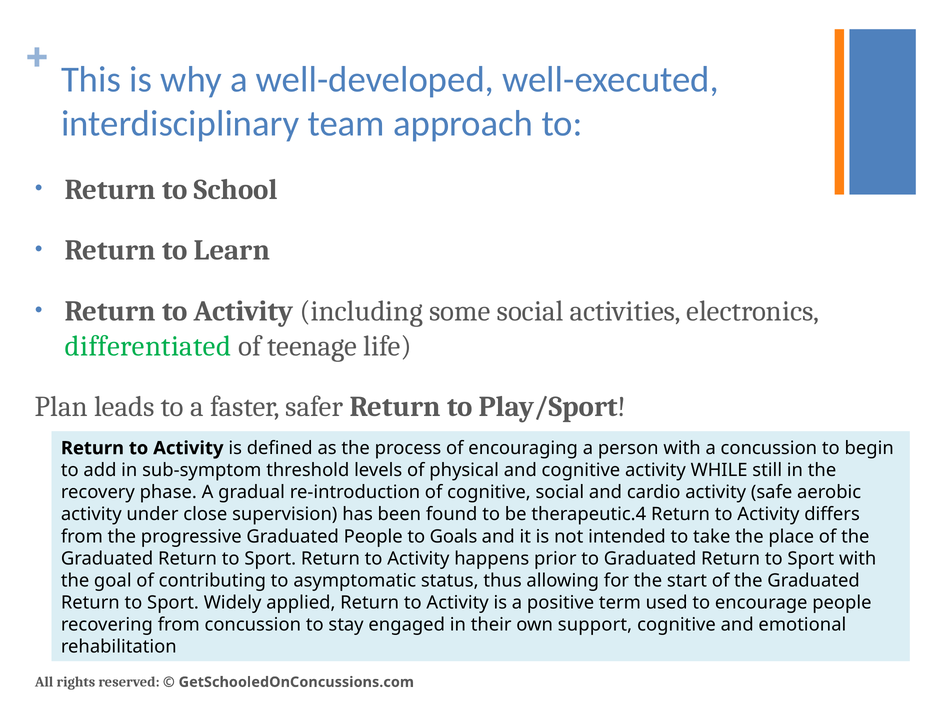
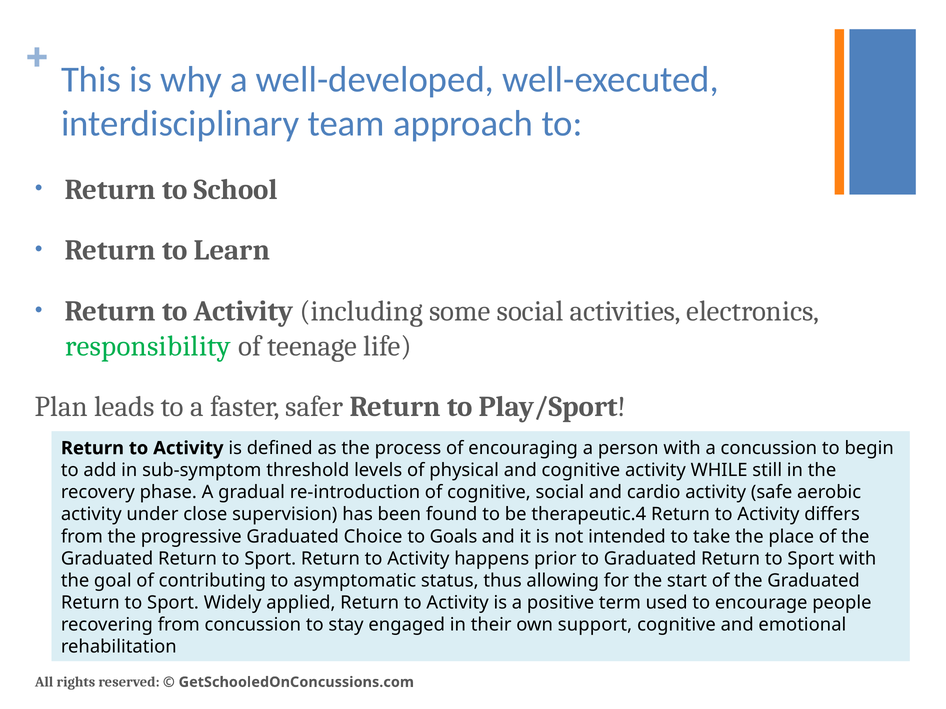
differentiated: differentiated -> responsibility
Graduated People: People -> Choice
